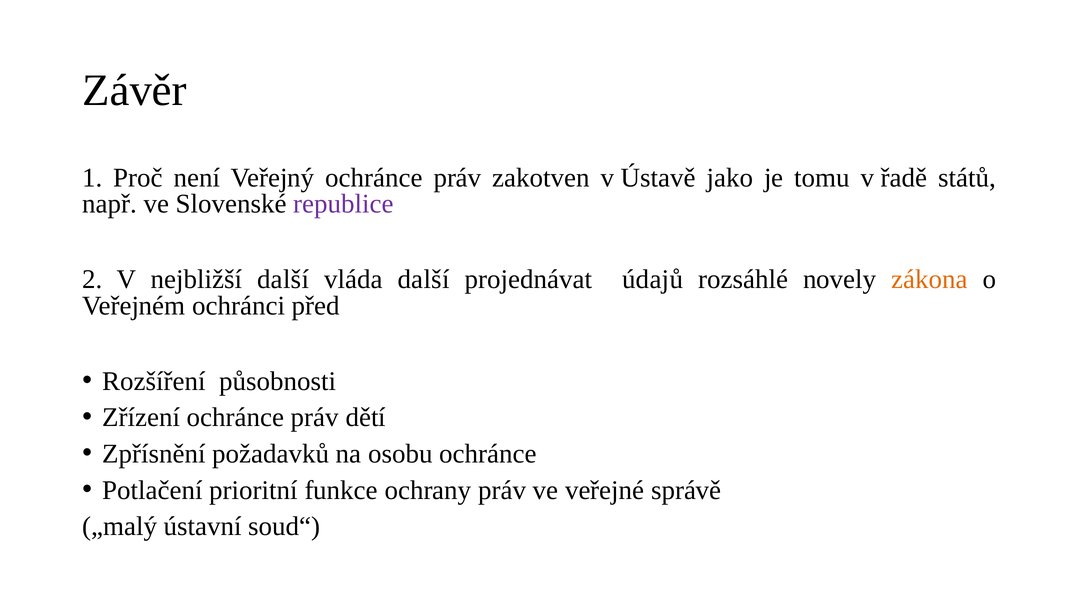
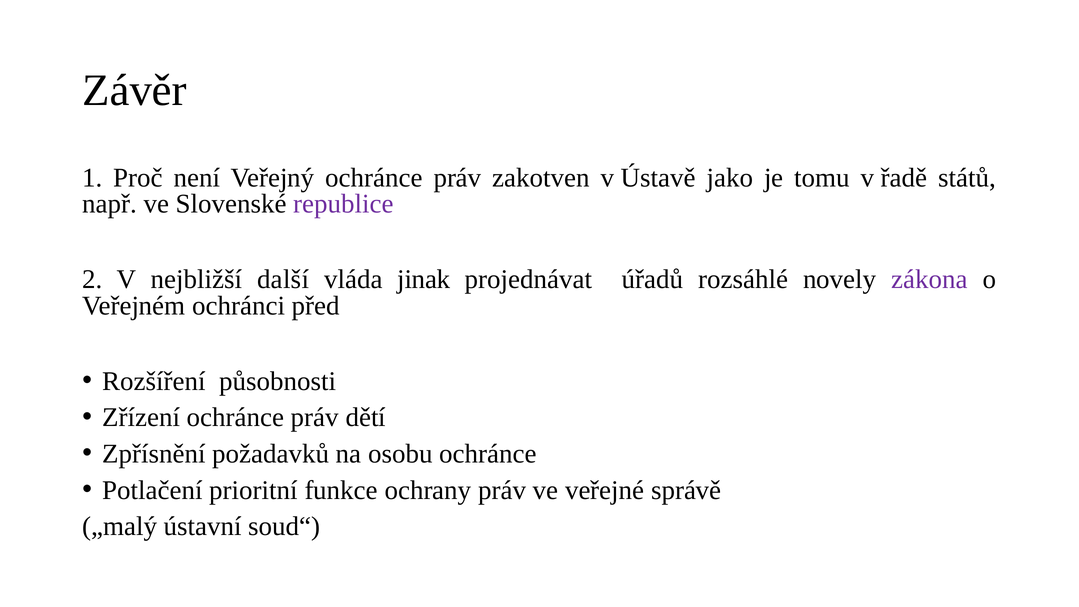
vláda další: další -> jinak
údajů: údajů -> úřadů
zákona colour: orange -> purple
